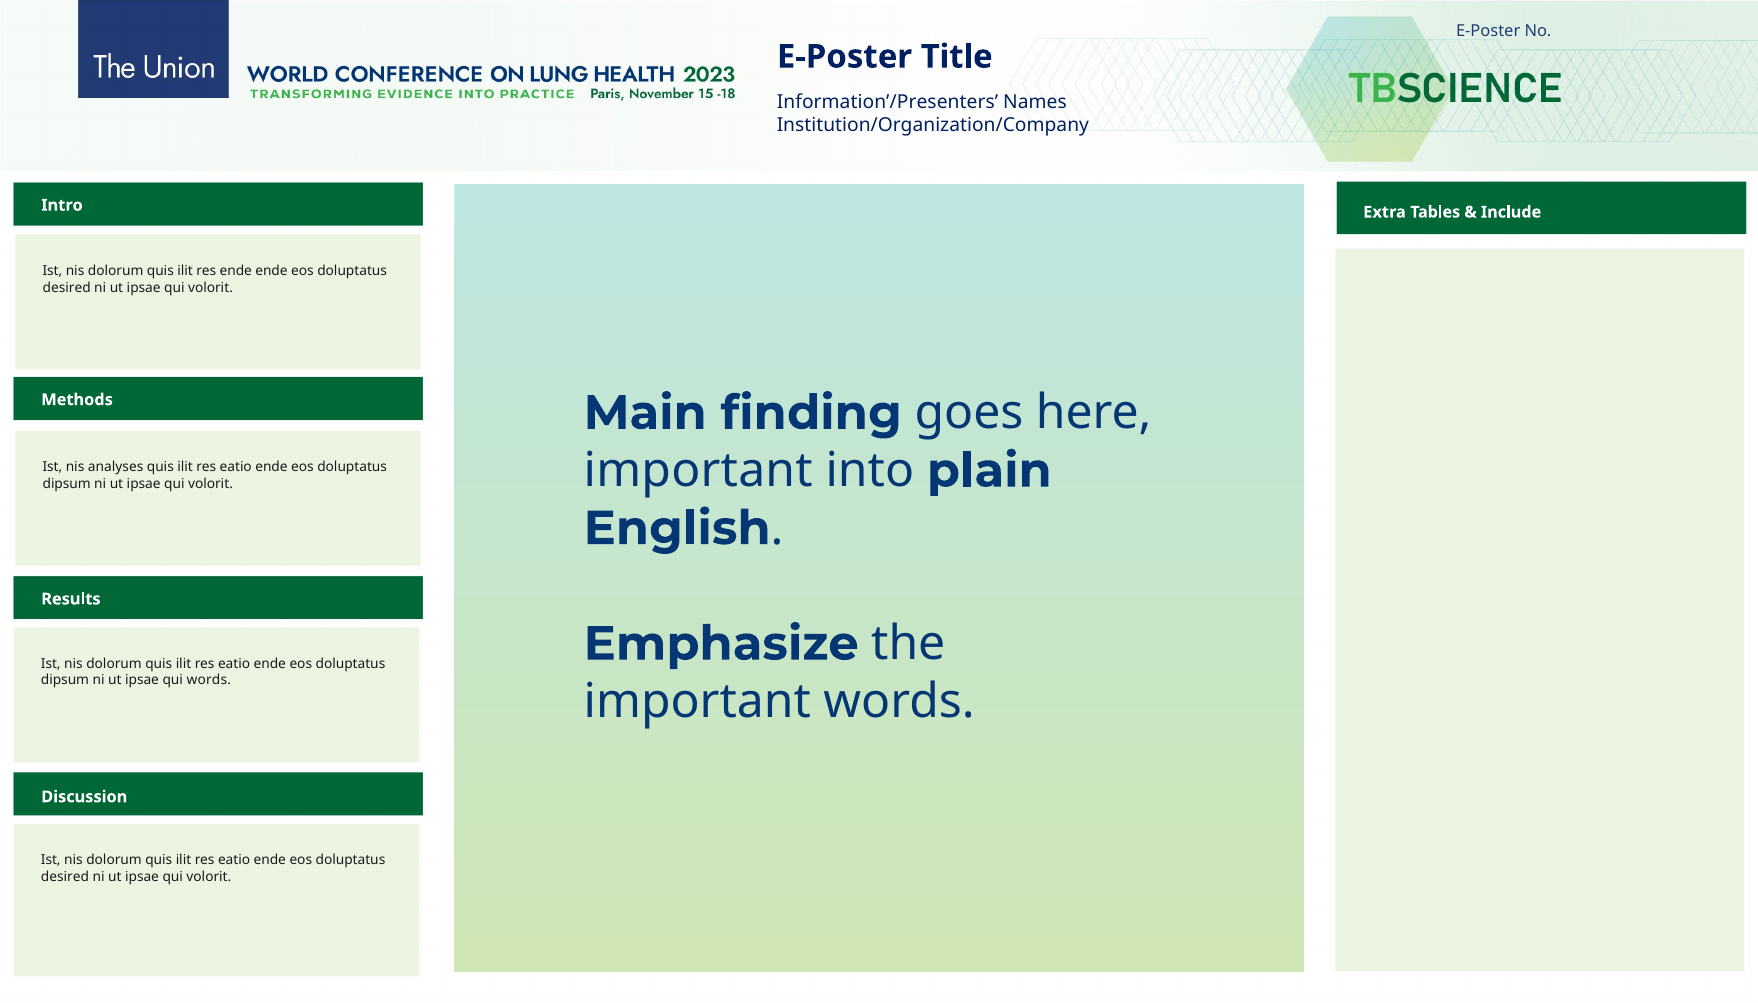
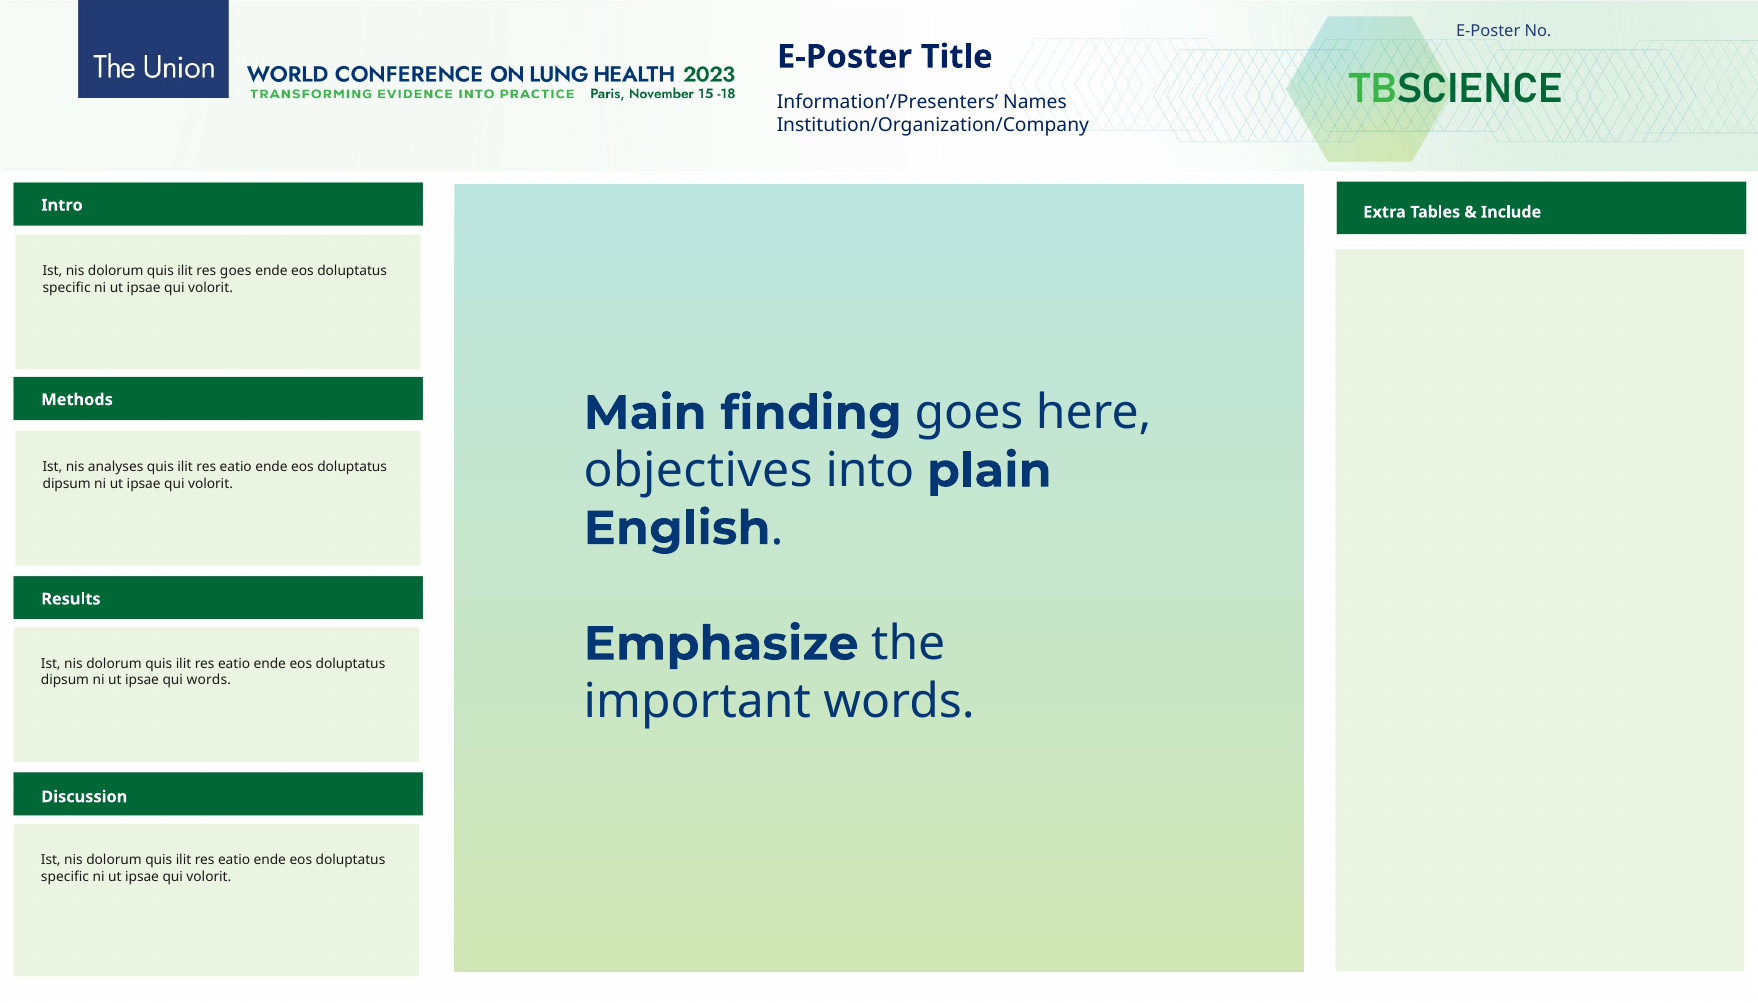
res ende: ende -> goes
desired at (67, 287): desired -> specific
important at (698, 470): important -> objectives
desired at (65, 877): desired -> specific
